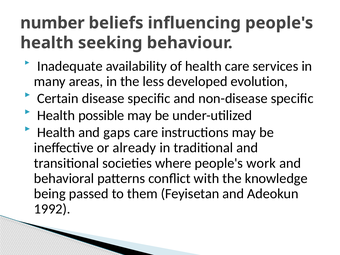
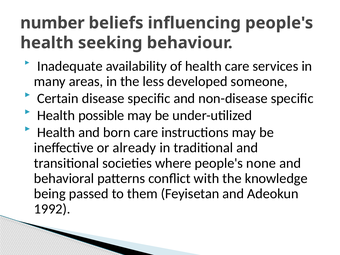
evolution: evolution -> someone
gaps: gaps -> born
work: work -> none
